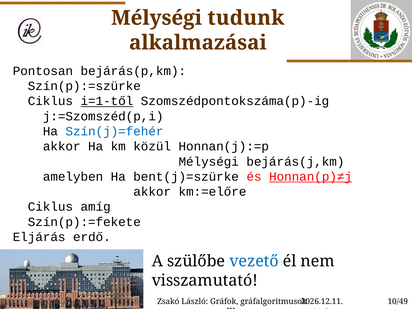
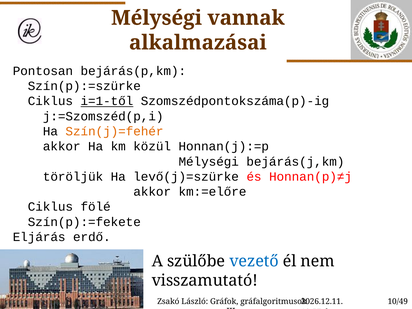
tudunk: tudunk -> vannak
Szín(j)=fehér colour: blue -> orange
amelyben: amelyben -> töröljük
bent(j)=szürke: bent(j)=szürke -> levő(j)=szürke
Honnan(p)≠j underline: present -> none
amíg: amíg -> fölé
